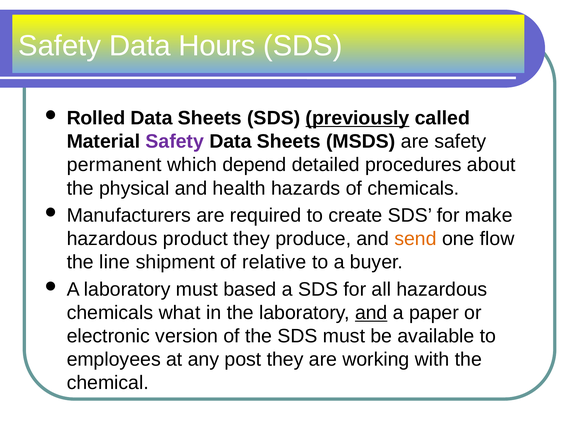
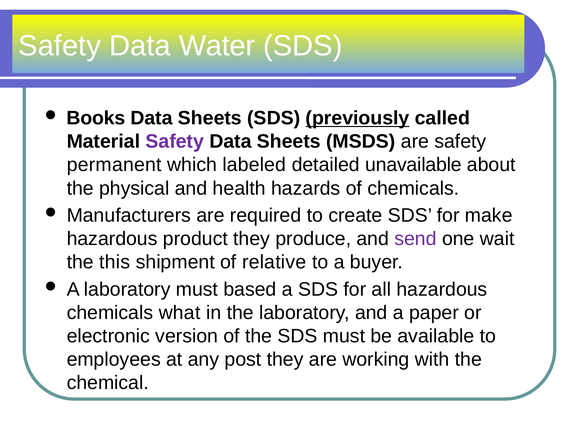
Hours: Hours -> Water
Rolled: Rolled -> Books
depend: depend -> labeled
procedures: procedures -> unavailable
send colour: orange -> purple
flow: flow -> wait
line: line -> this
and at (371, 313) underline: present -> none
